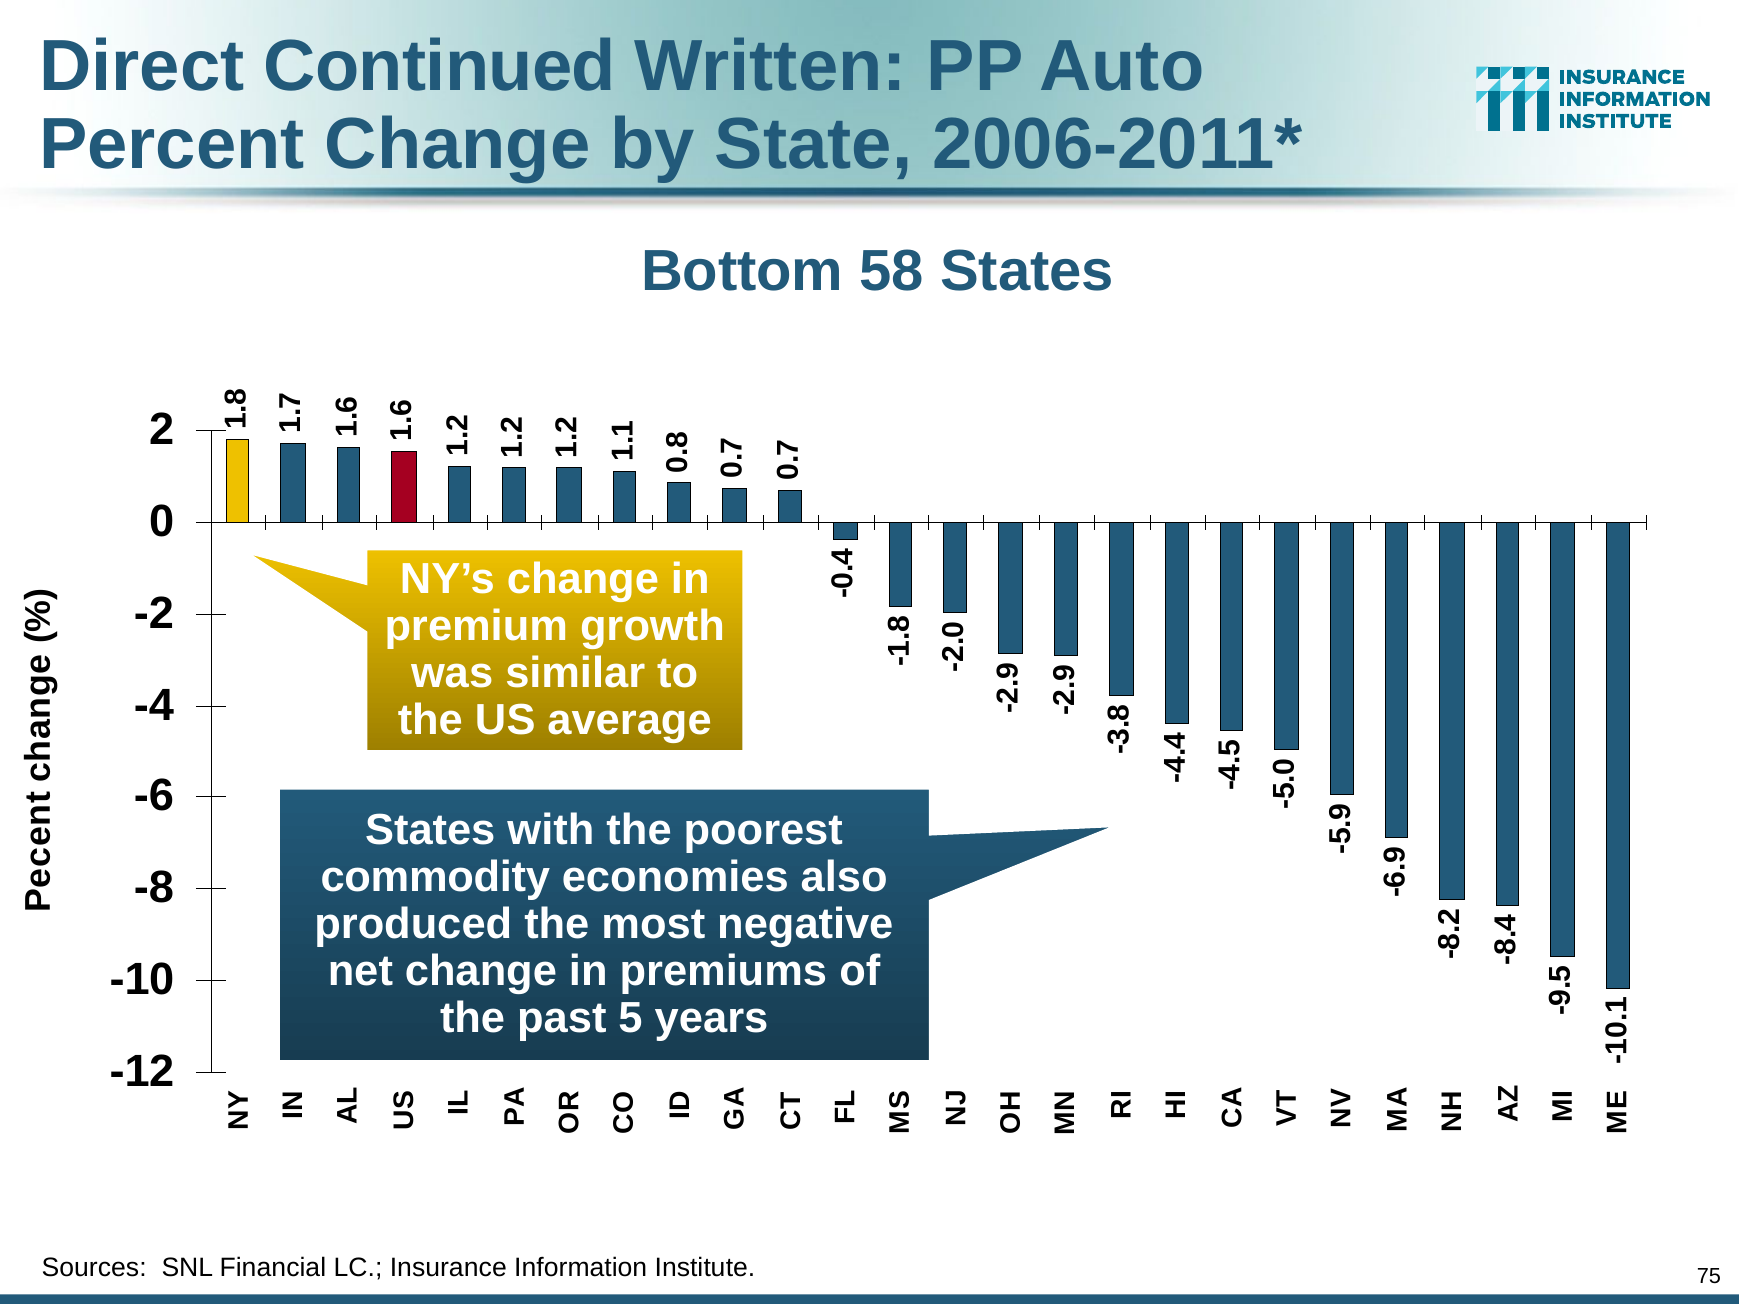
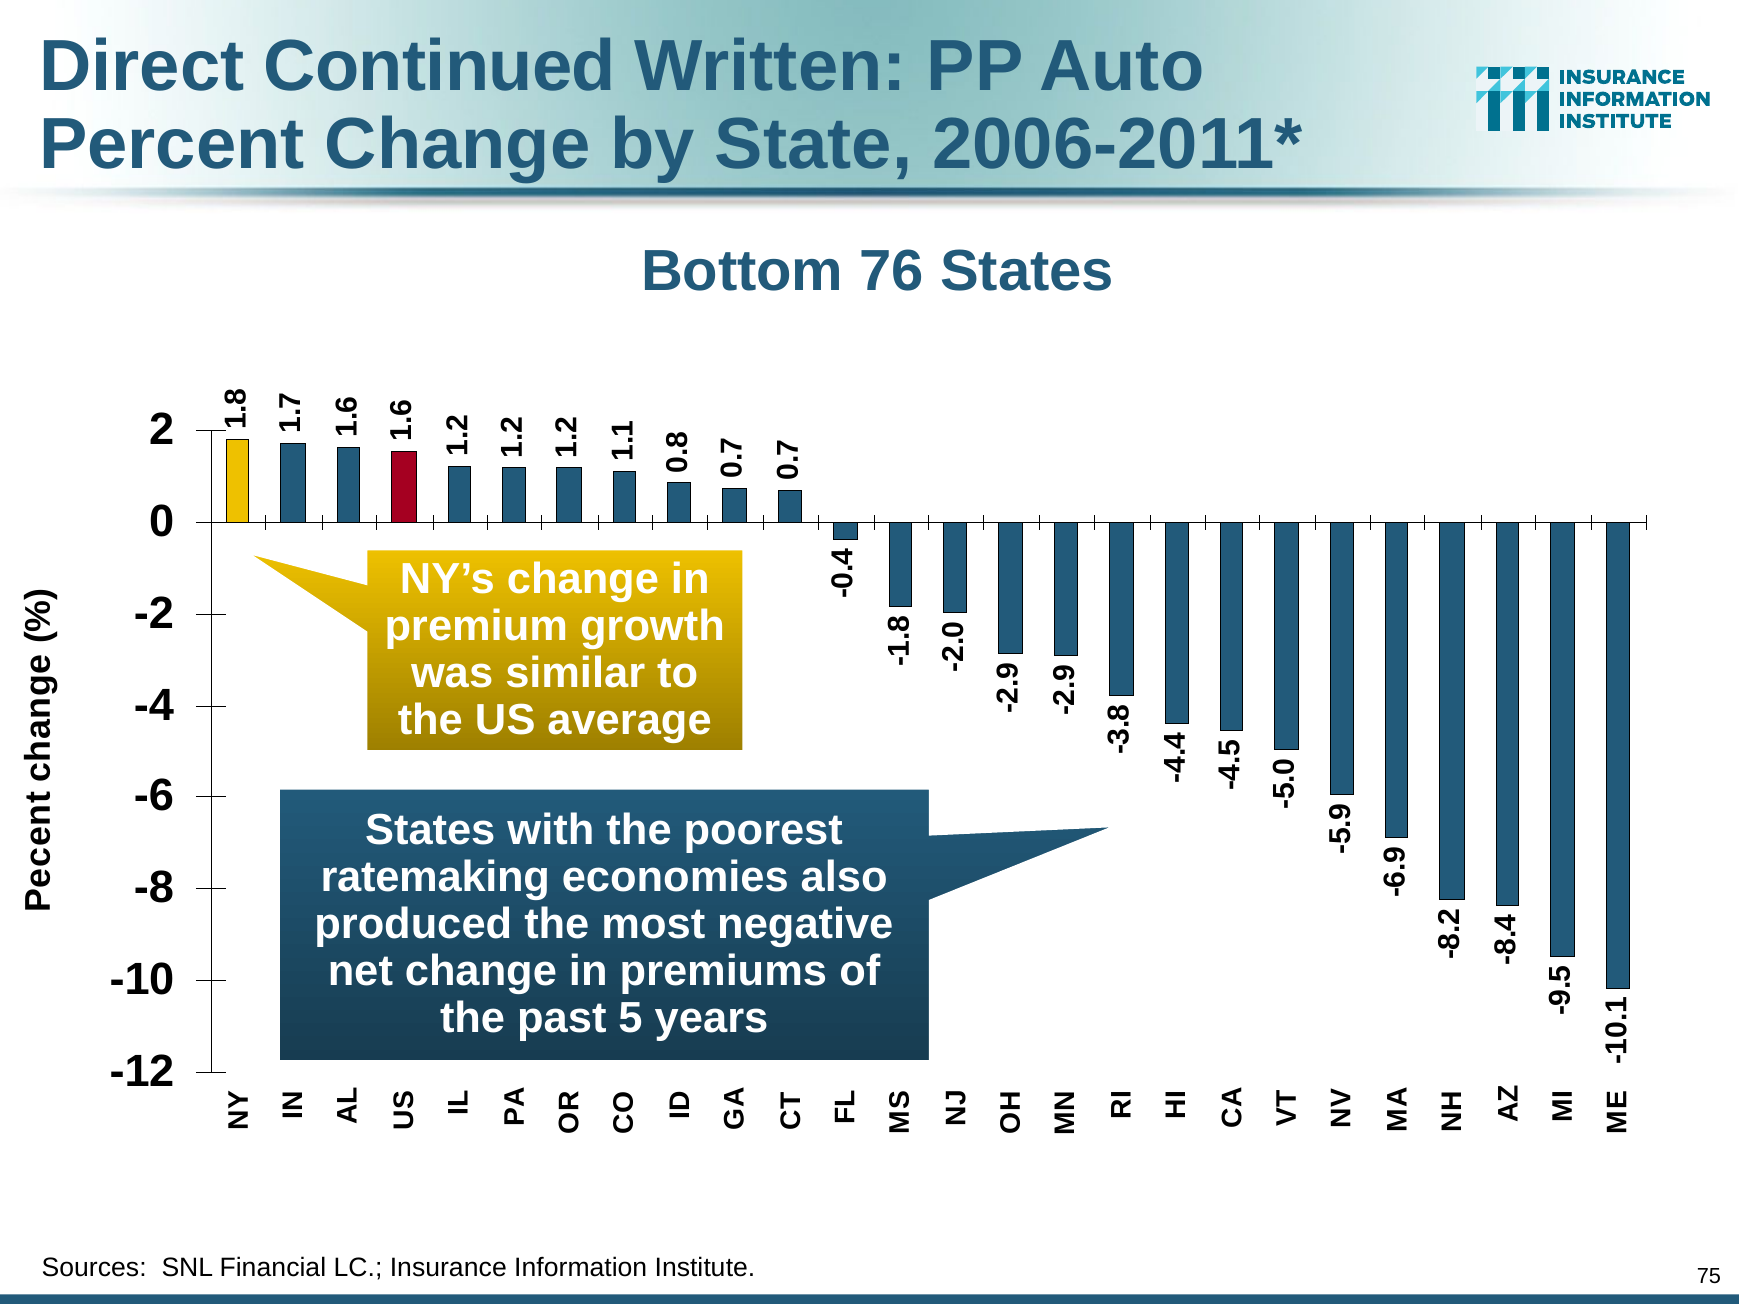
58: 58 -> 76
commodity: commodity -> ratemaking
